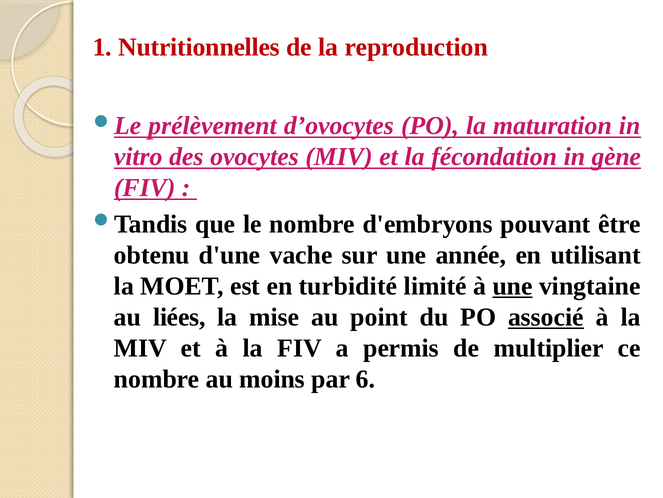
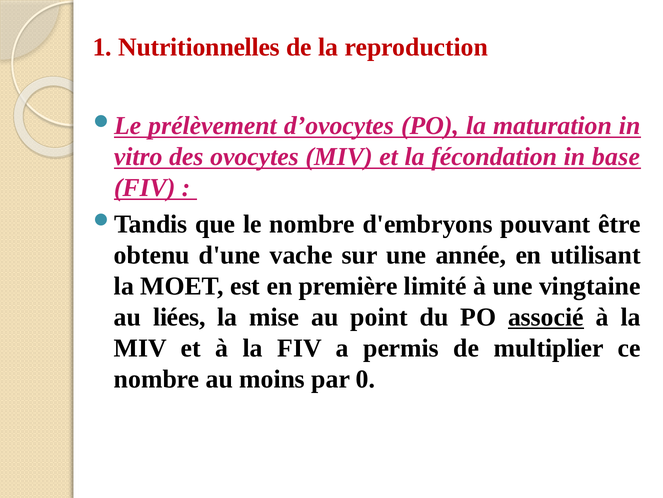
gène: gène -> base
turbidité: turbidité -> première
une at (513, 286) underline: present -> none
6: 6 -> 0
